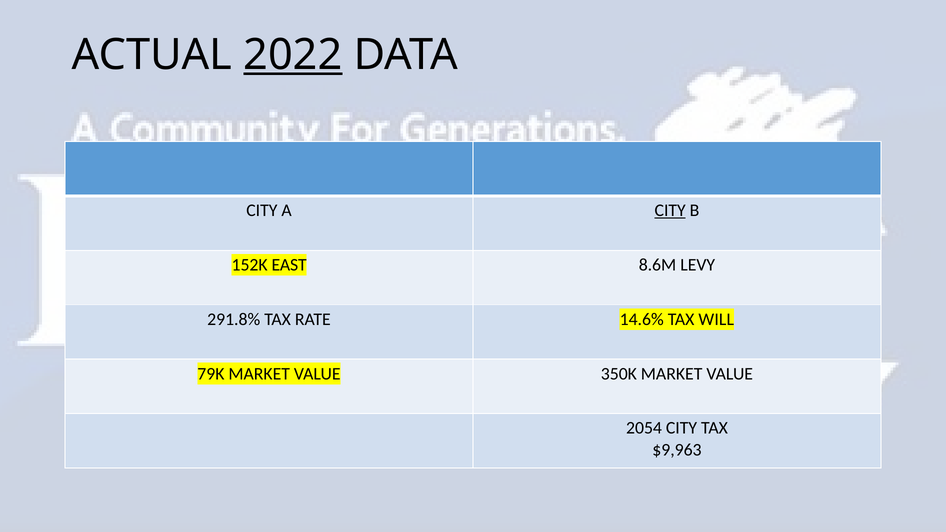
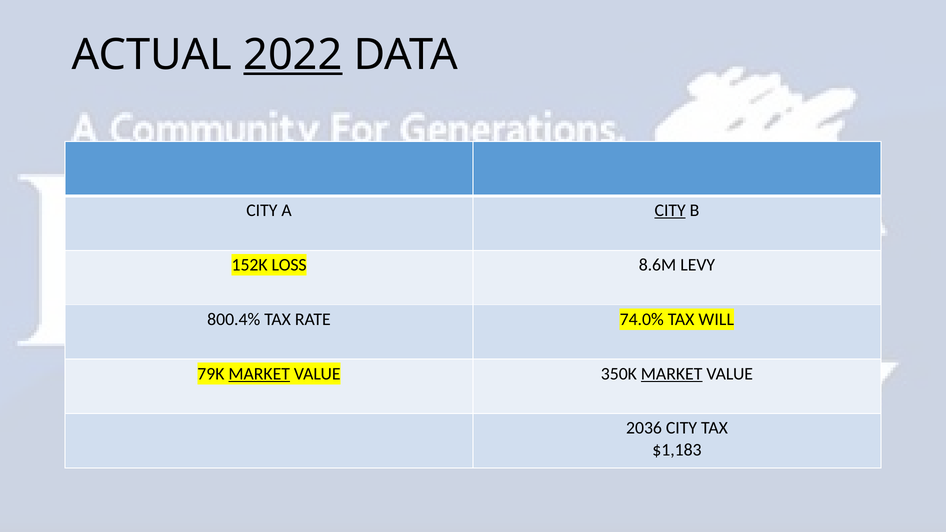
EAST: EAST -> LOSS
291.8%: 291.8% -> 800.4%
14.6%: 14.6% -> 74.0%
MARKET at (259, 374) underline: none -> present
MARKET at (672, 374) underline: none -> present
2054: 2054 -> 2036
$9,963: $9,963 -> $1,183
